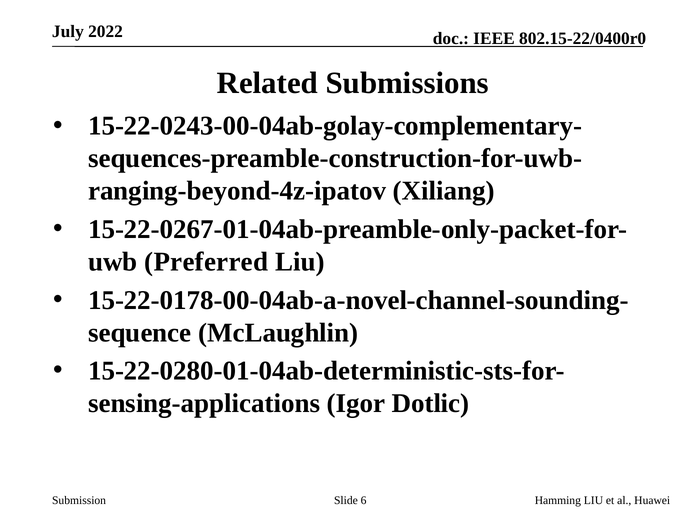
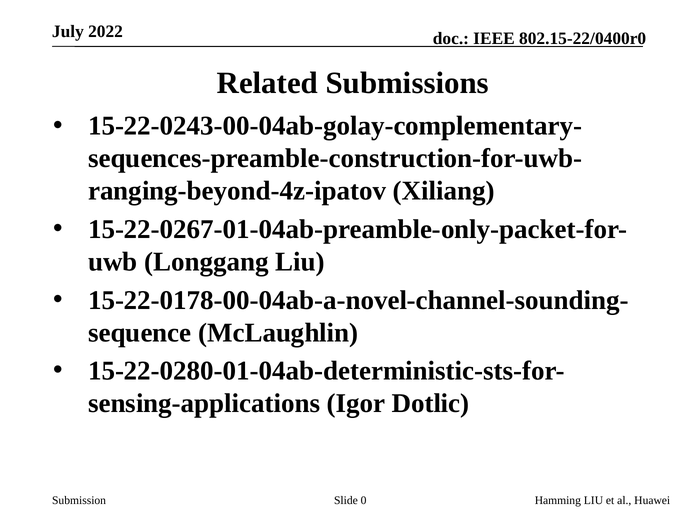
Preferred: Preferred -> Longgang
6: 6 -> 0
